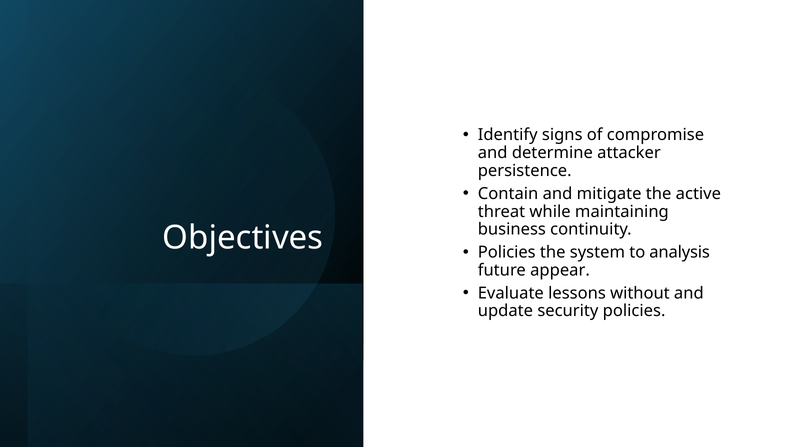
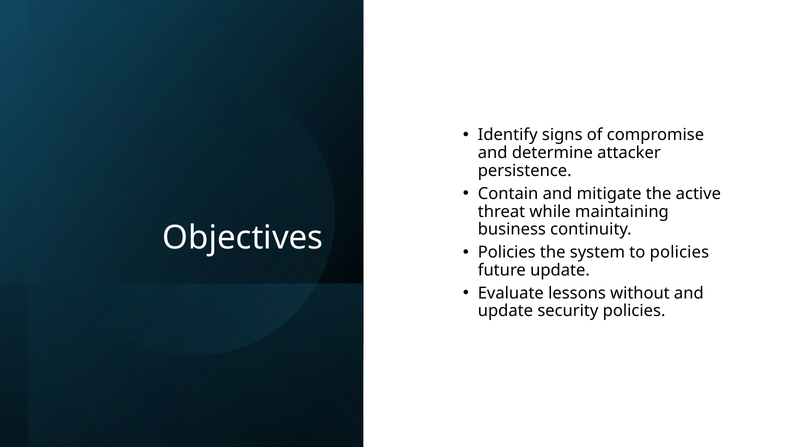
to analysis: analysis -> policies
future appear: appear -> update
